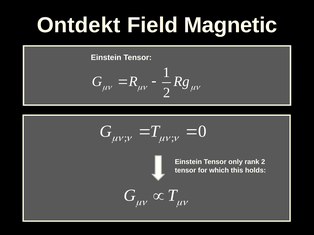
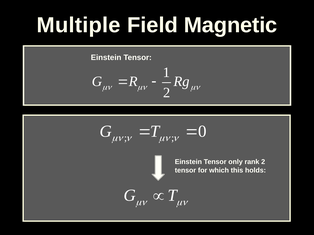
Ontdekt: Ontdekt -> Multiple
